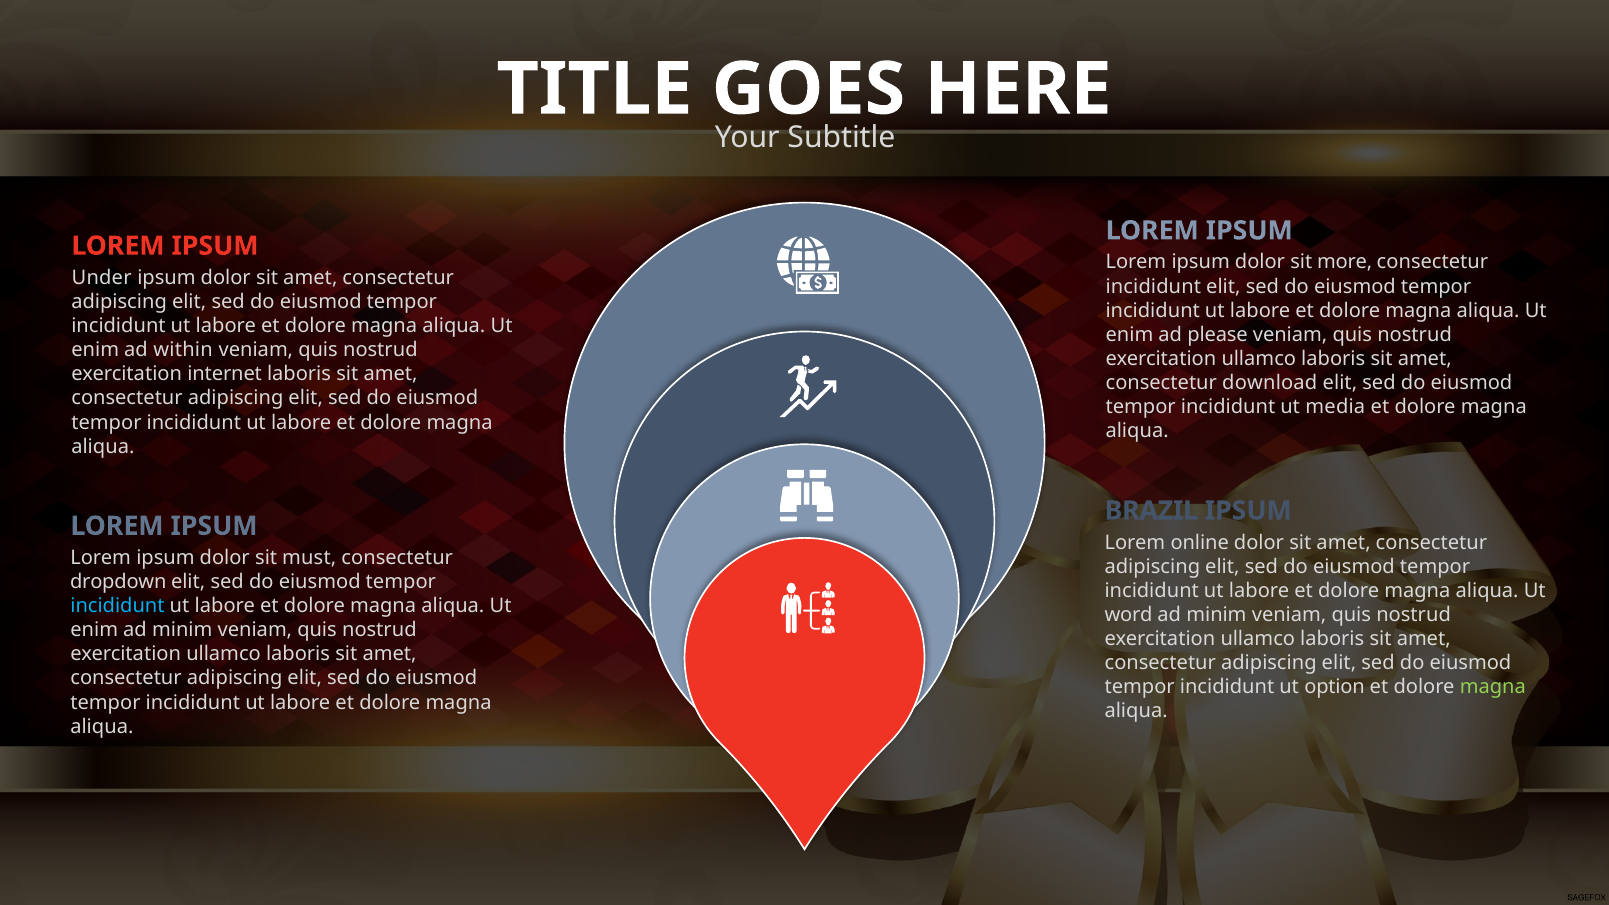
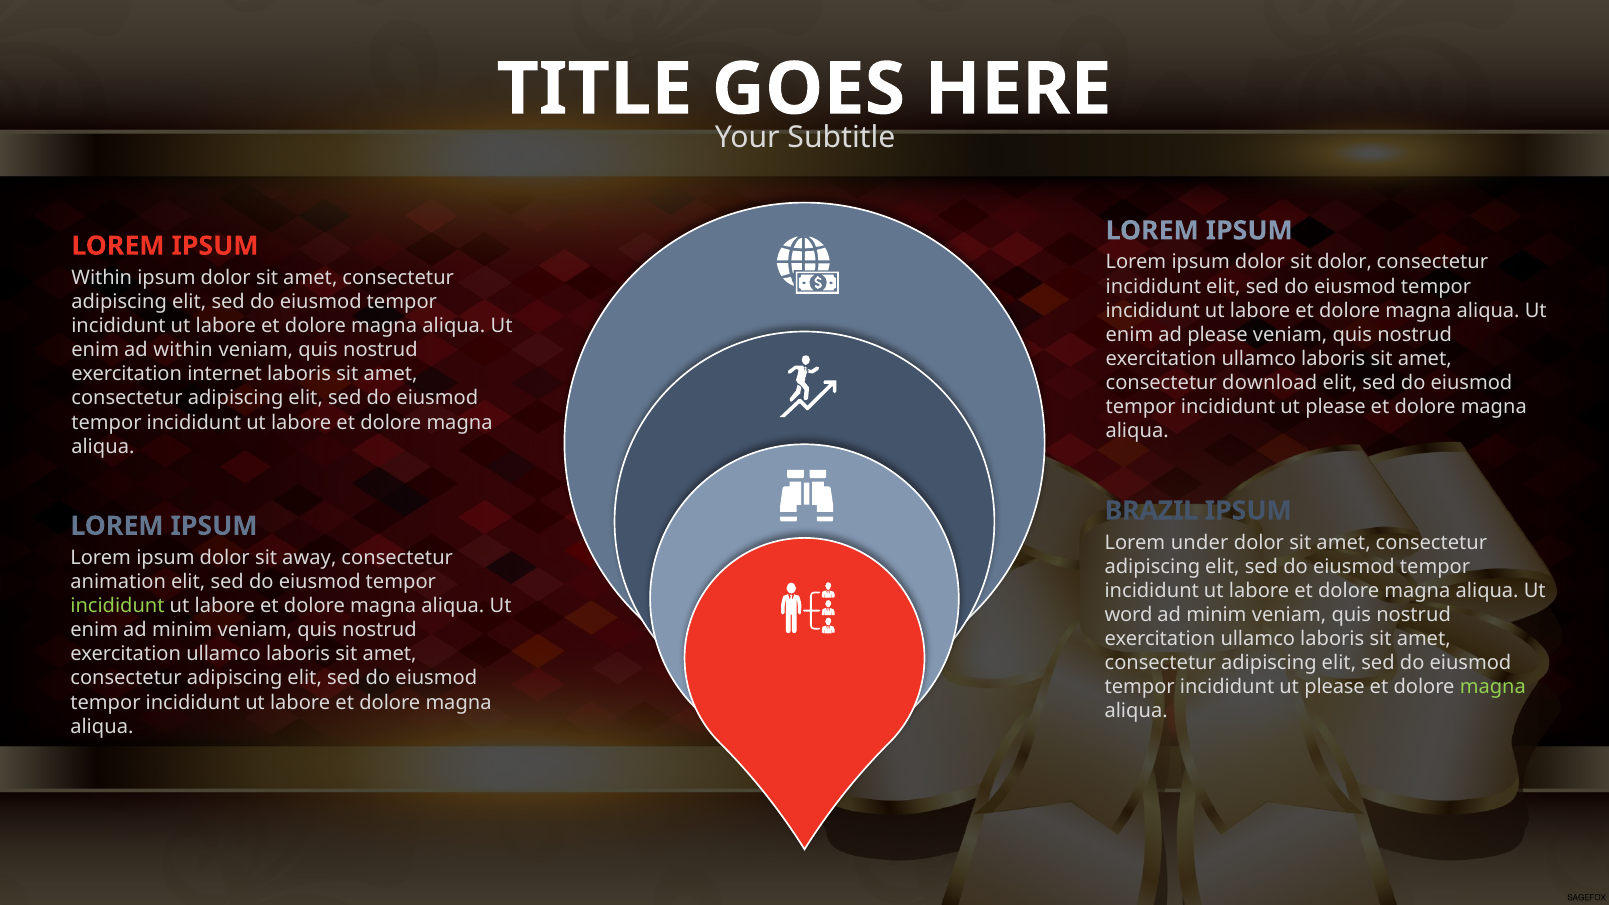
sit more: more -> dolor
Under at (102, 278): Under -> Within
media at (1335, 407): media -> please
online: online -> under
must: must -> away
dropdown: dropdown -> animation
incididunt at (117, 606) colour: light blue -> light green
option at (1335, 687): option -> please
